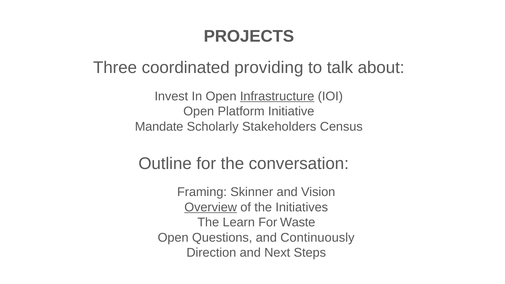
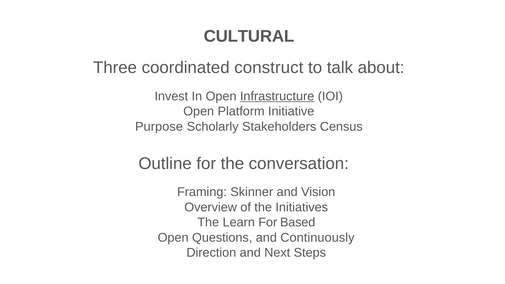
PROJECTS: PROJECTS -> CULTURAL
providing: providing -> construct
Mandate: Mandate -> Purpose
Overview underline: present -> none
Waste: Waste -> Based
